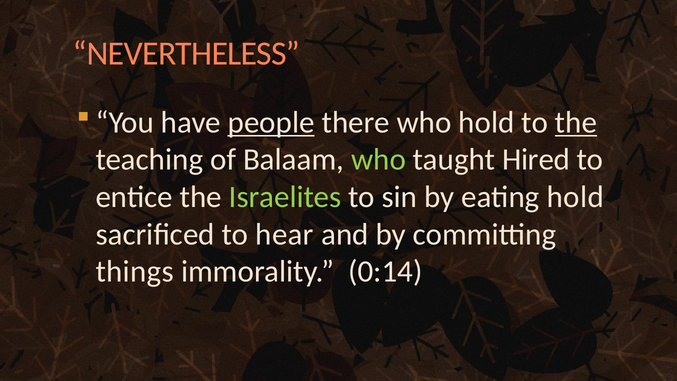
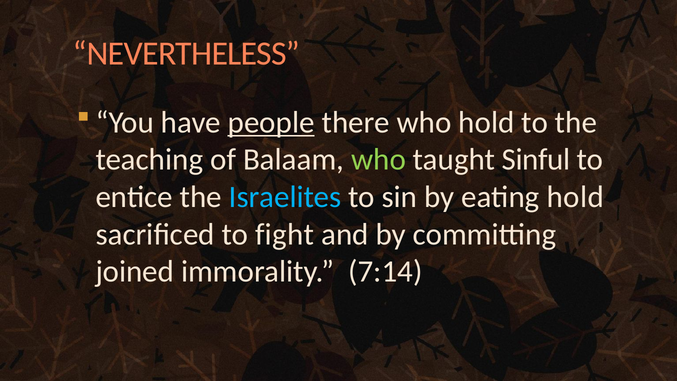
the at (576, 122) underline: present -> none
Hired: Hired -> Sinful
Israelites colour: light green -> light blue
hear: hear -> fight
things: things -> joined
0:14: 0:14 -> 7:14
